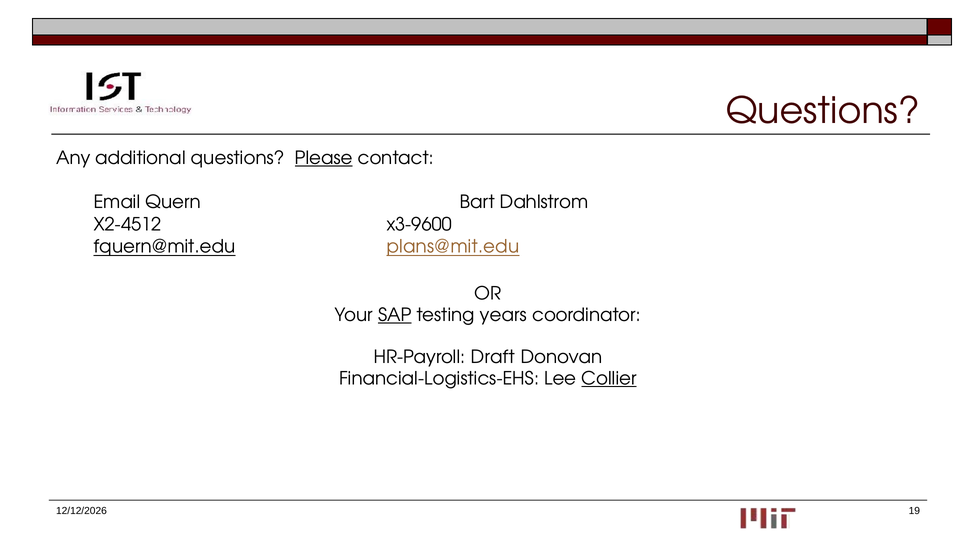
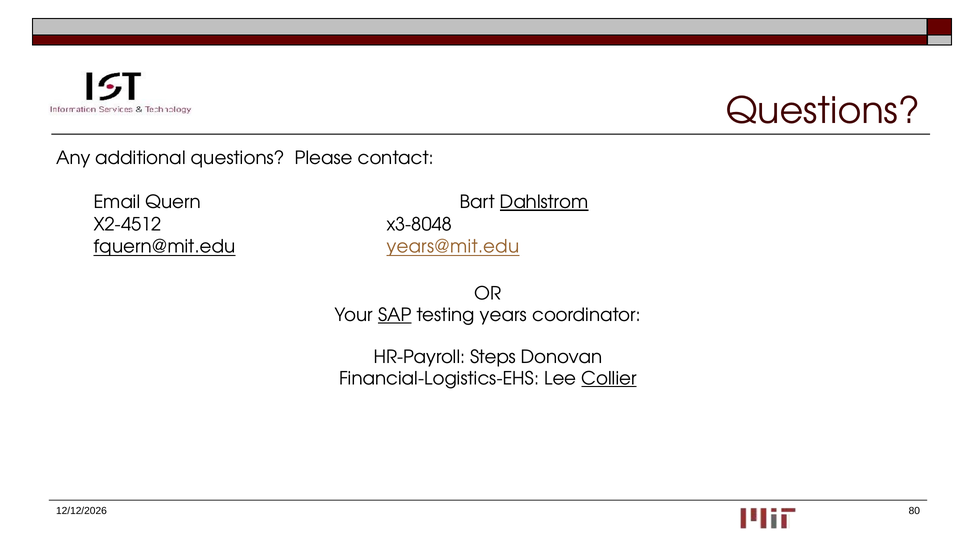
Please underline: present -> none
Dahlstrom underline: none -> present
x3-9600: x3-9600 -> x3-8048
plans@mit.edu: plans@mit.edu -> years@mit.edu
Draft: Draft -> Steps
19: 19 -> 80
